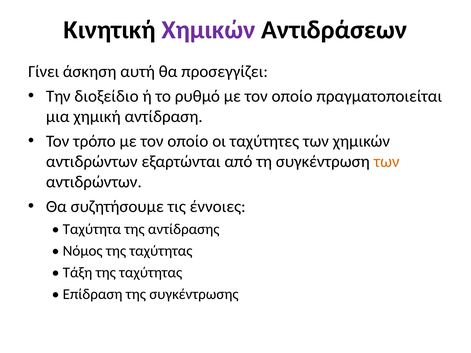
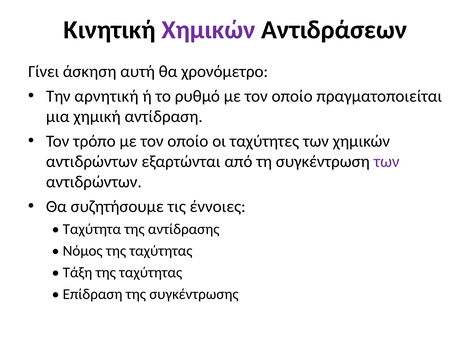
προσεγγίζει: προσεγγίζει -> χρονόμετρο
διοξείδιο: διοξείδιο -> αρνητική
των at (387, 162) colour: orange -> purple
